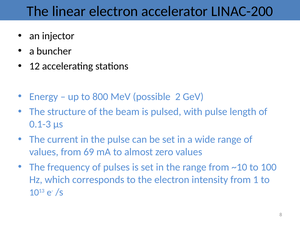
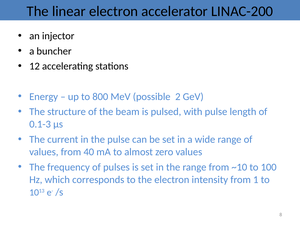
69: 69 -> 40
